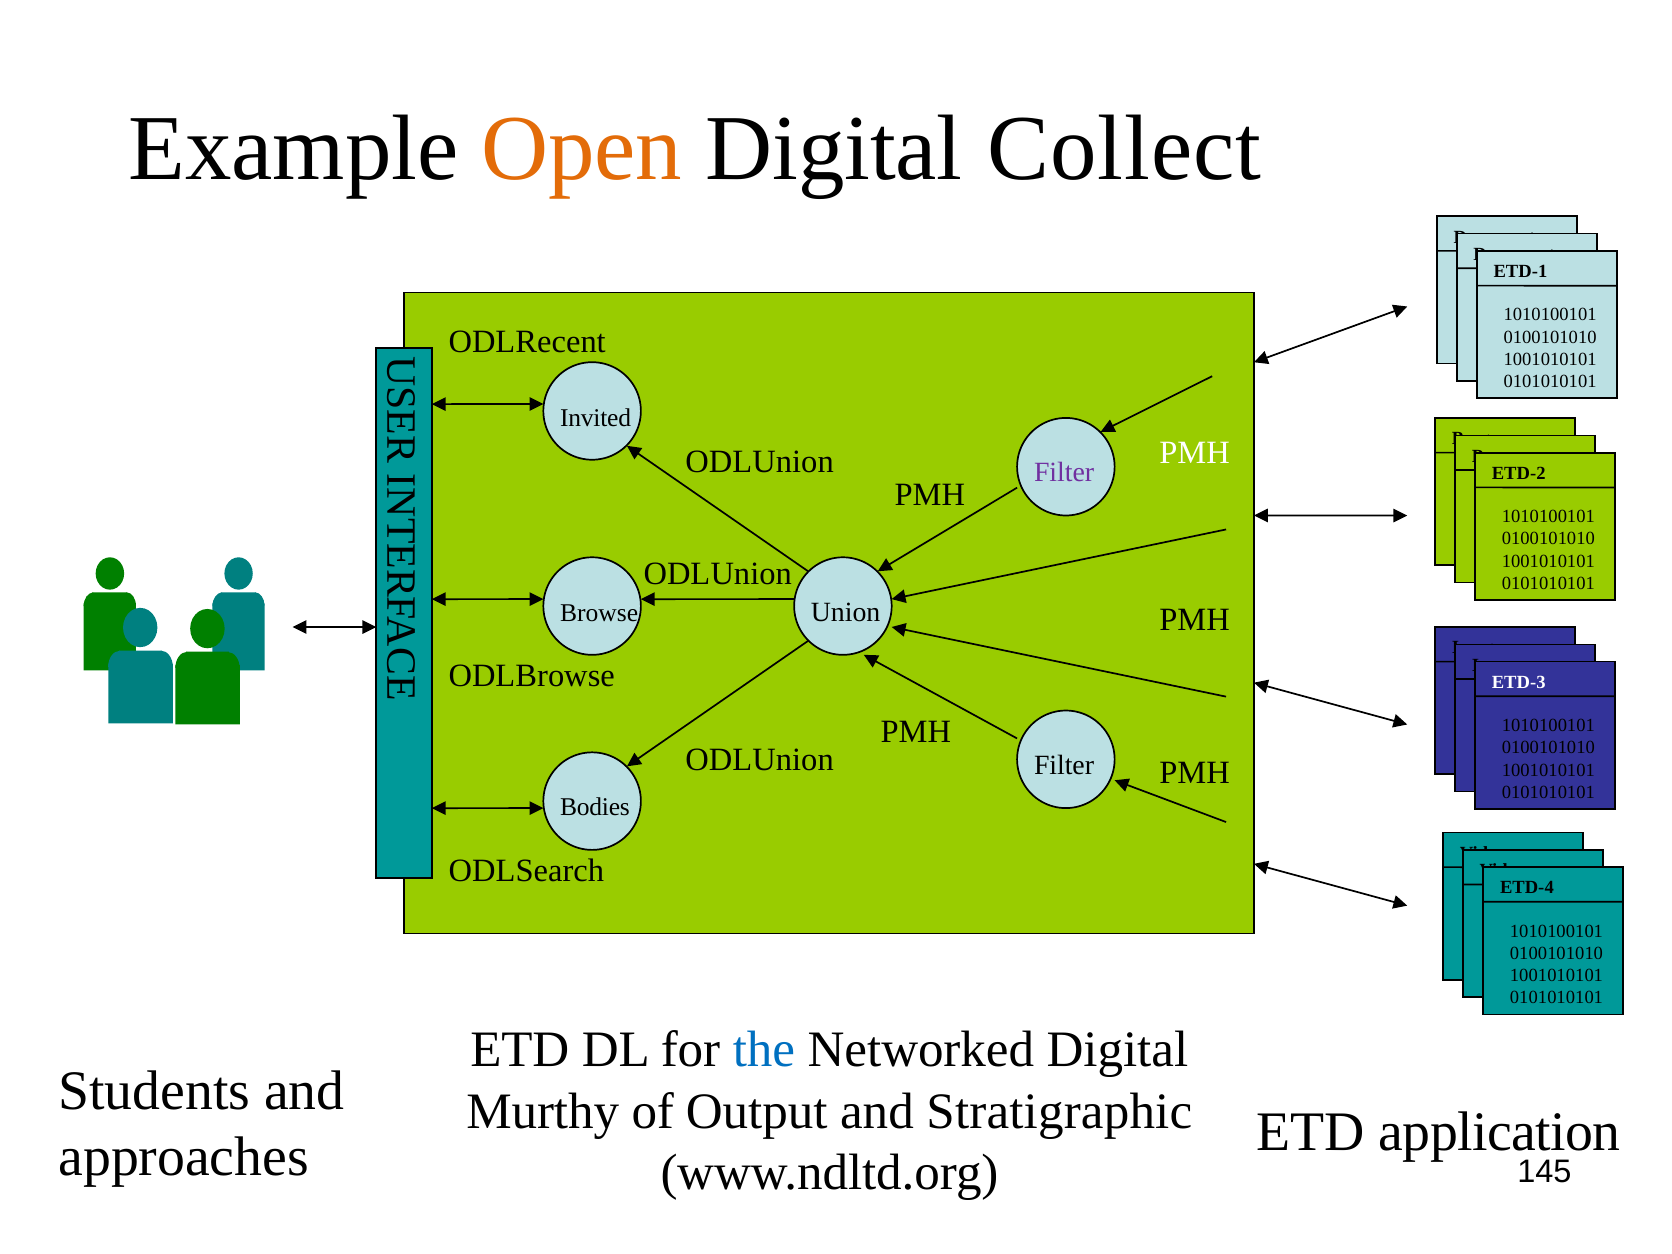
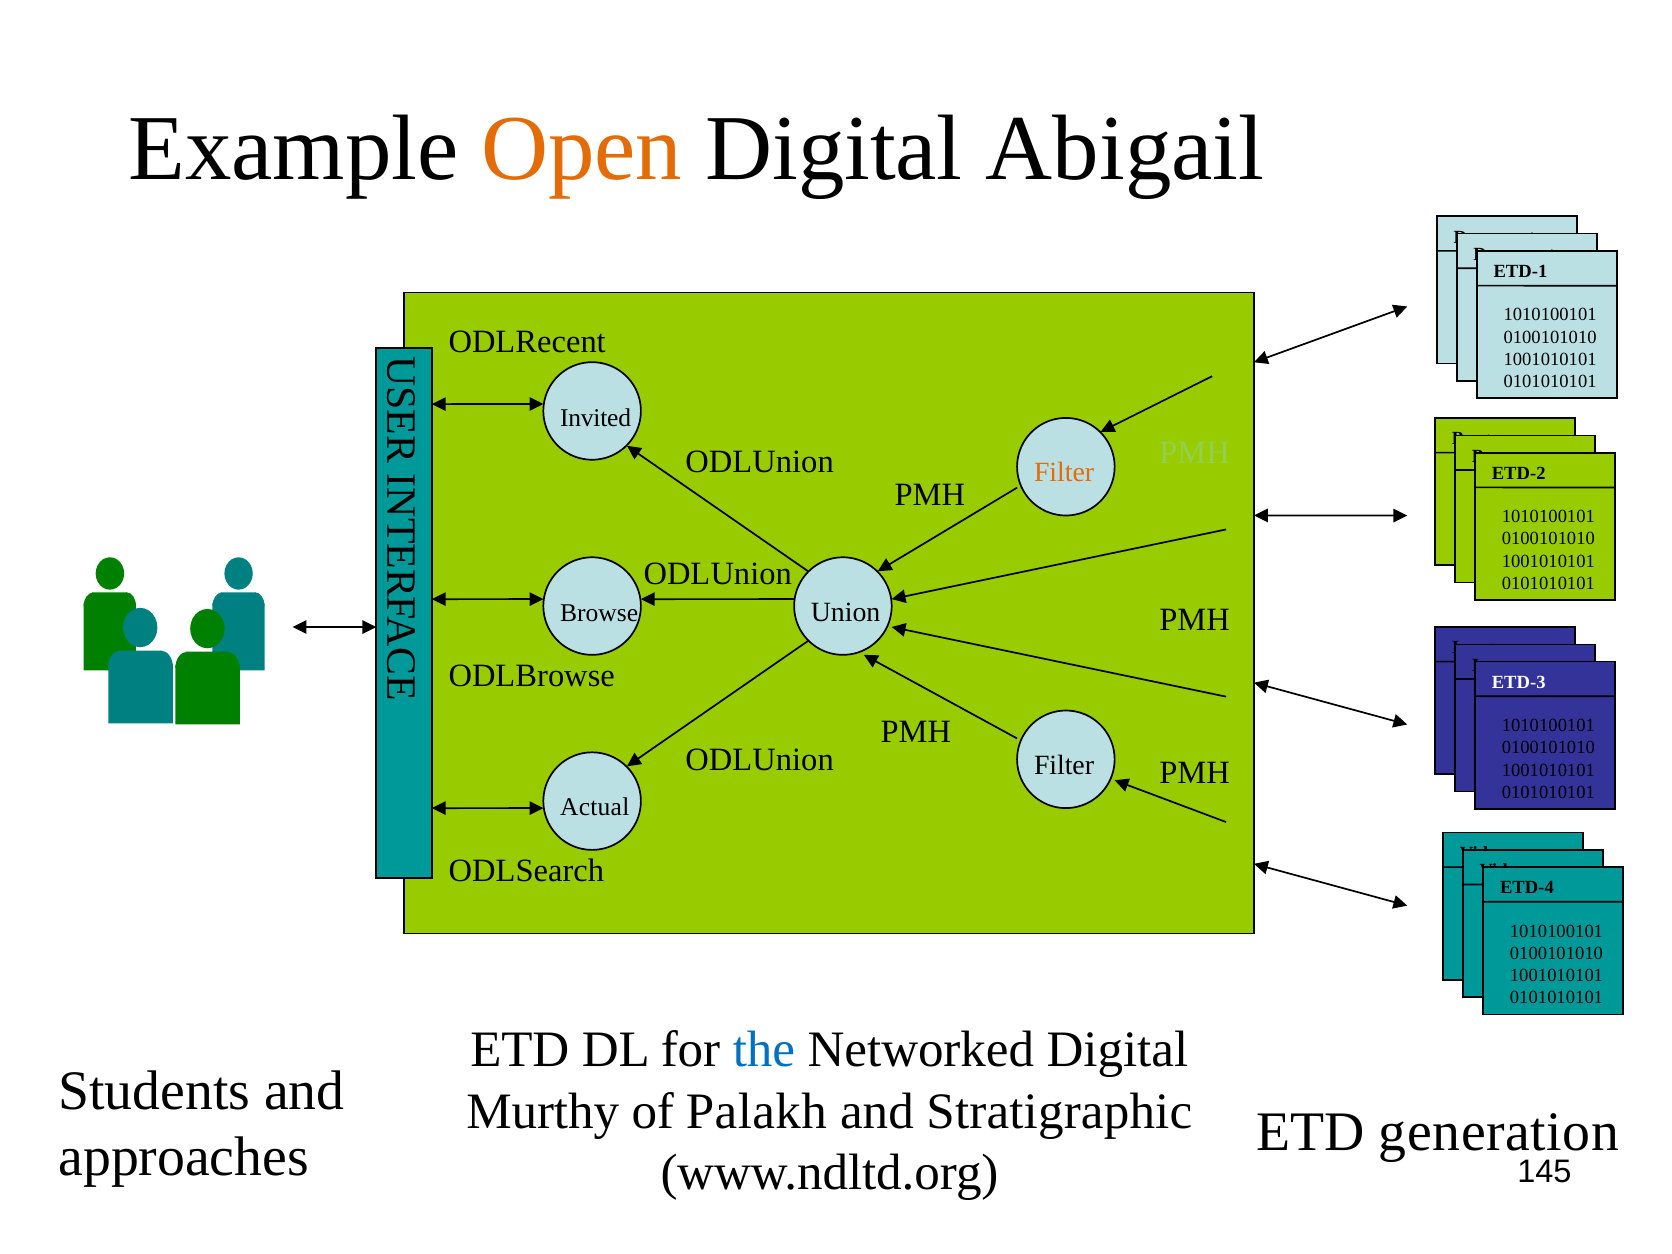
Collect: Collect -> Abigail
PMH at (1195, 453) colour: white -> light green
Filter at (1064, 473) colour: purple -> orange
Bodies: Bodies -> Actual
Output: Output -> Palakh
application: application -> generation
